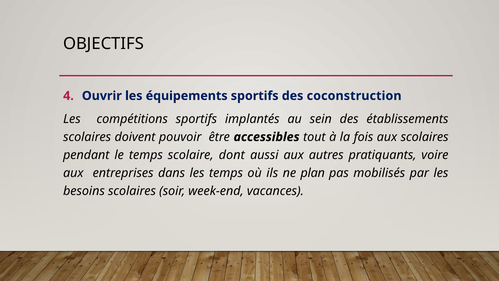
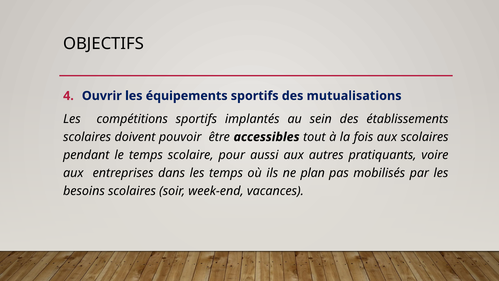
coconstruction: coconstruction -> mutualisations
dont: dont -> pour
